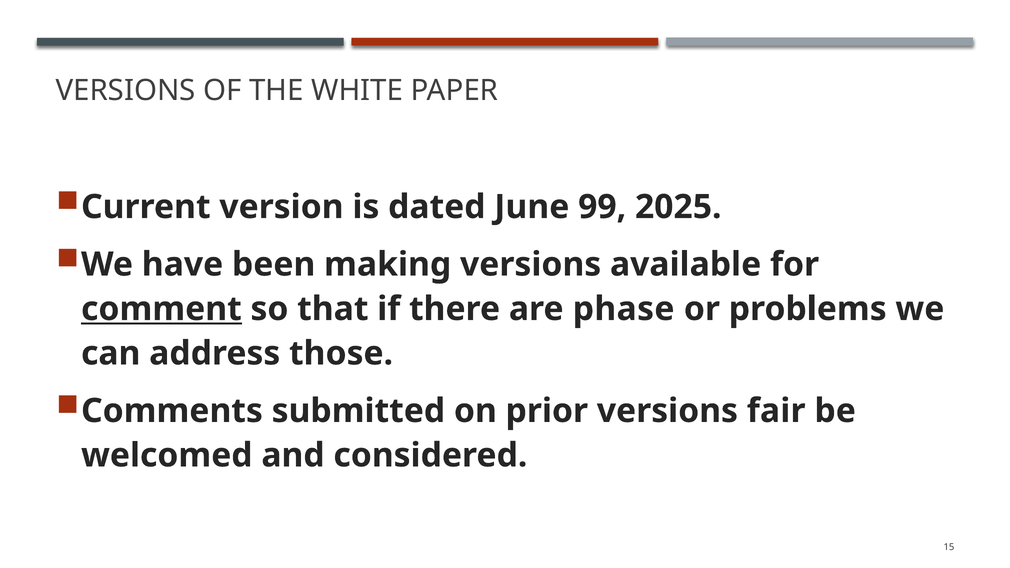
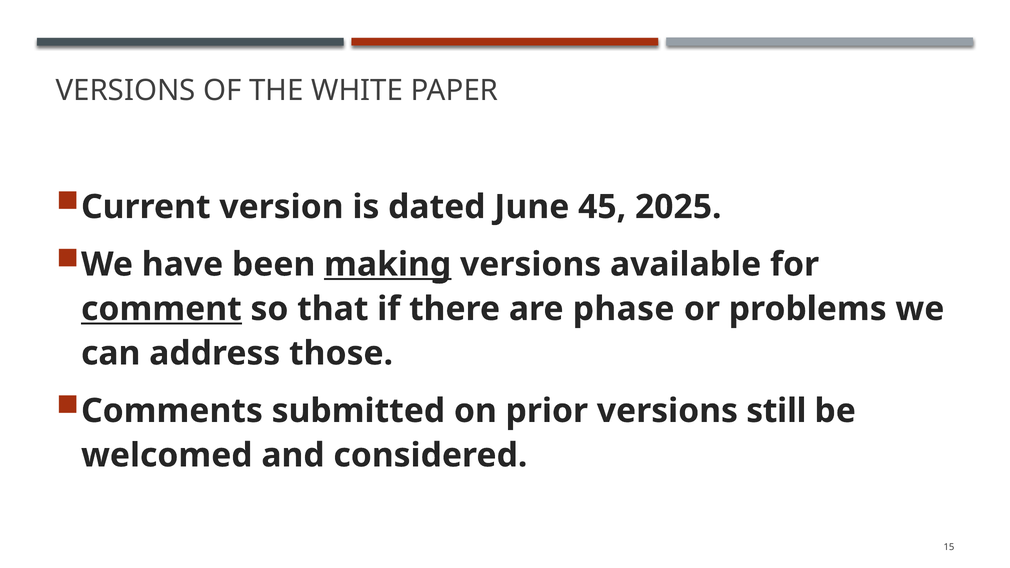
99: 99 -> 45
making underline: none -> present
fair: fair -> still
